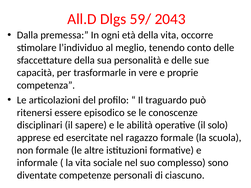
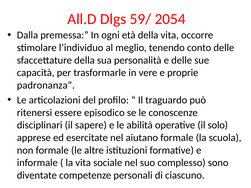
2043: 2043 -> 2054
competenza: competenza -> padronanza
ragazzo: ragazzo -> aiutano
